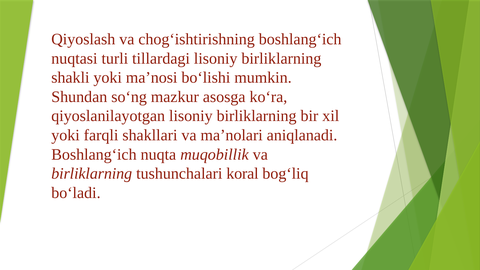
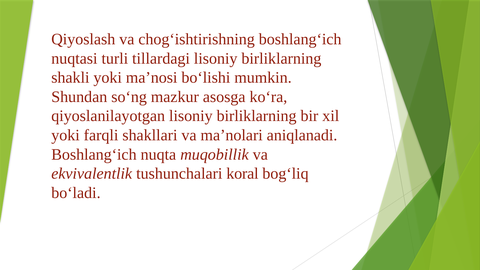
birliklarning at (92, 174): birliklarning -> ekvivalentlik
